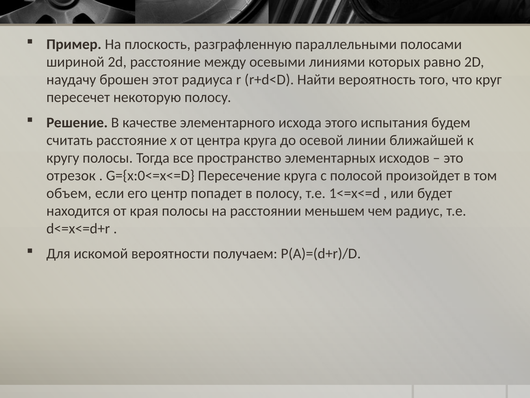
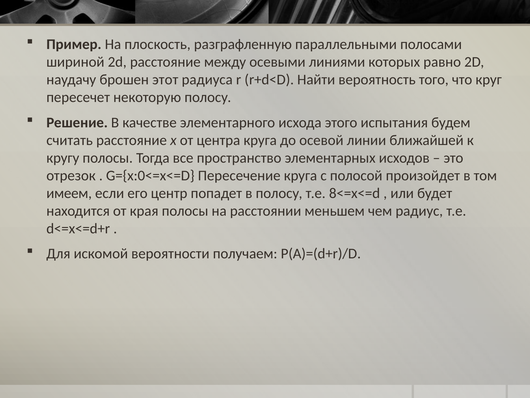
объем: объем -> имеем
1<=x<=d: 1<=x<=d -> 8<=x<=d
